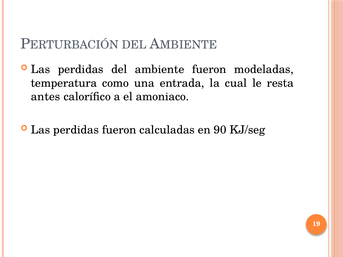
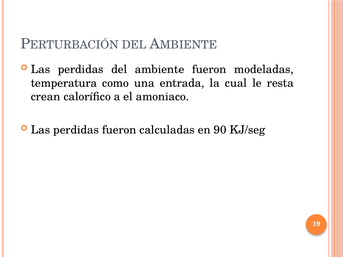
antes: antes -> crean
